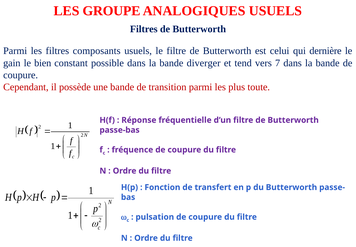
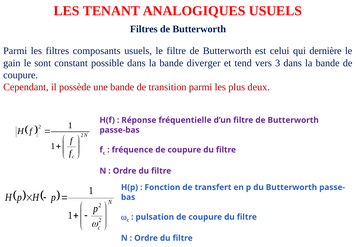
GROUPE: GROUPE -> TENANT
bien: bien -> sont
7: 7 -> 3
toute: toute -> deux
